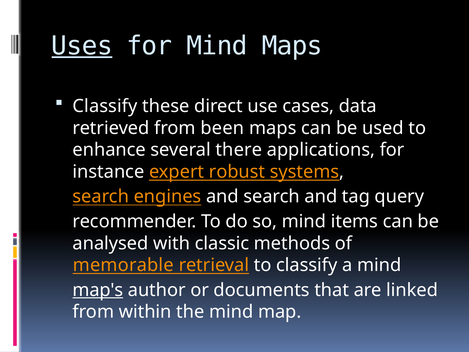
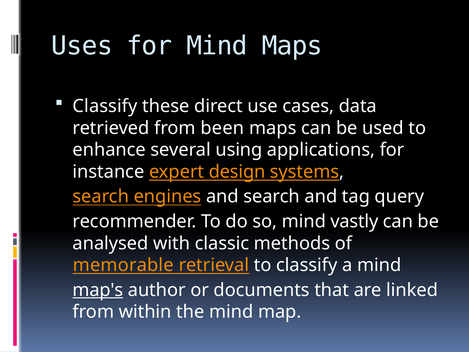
Uses underline: present -> none
there: there -> using
robust: robust -> design
items: items -> vastly
